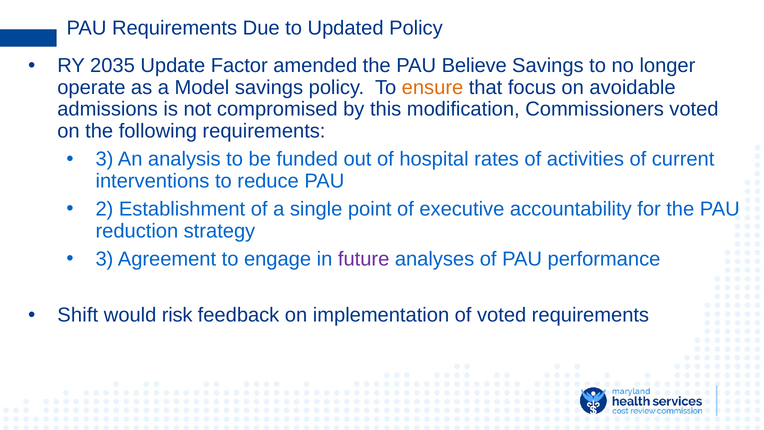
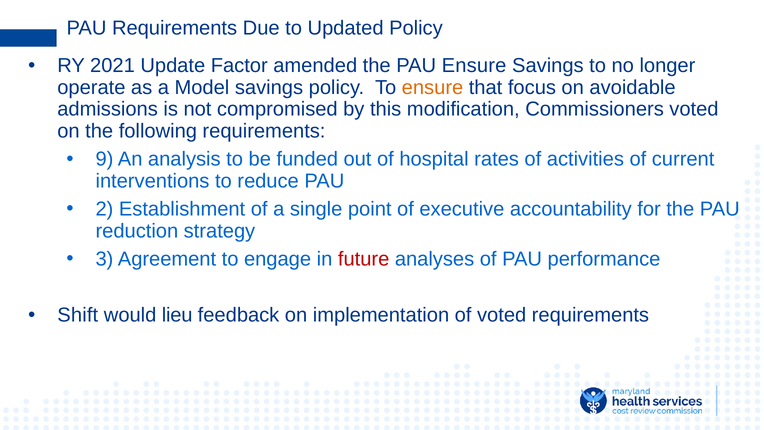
2035: 2035 -> 2021
PAU Believe: Believe -> Ensure
3 at (104, 159): 3 -> 9
future colour: purple -> red
risk: risk -> lieu
